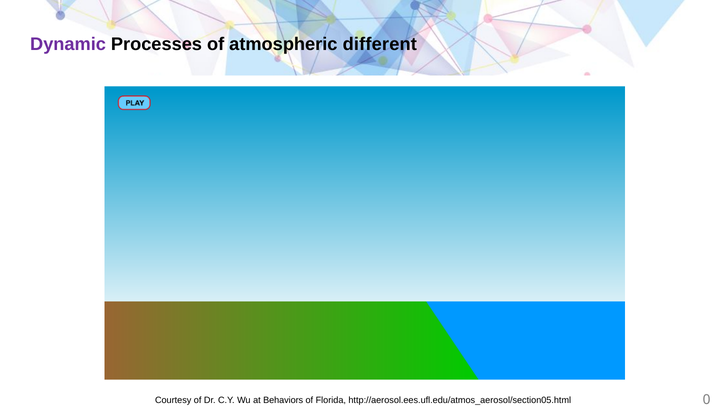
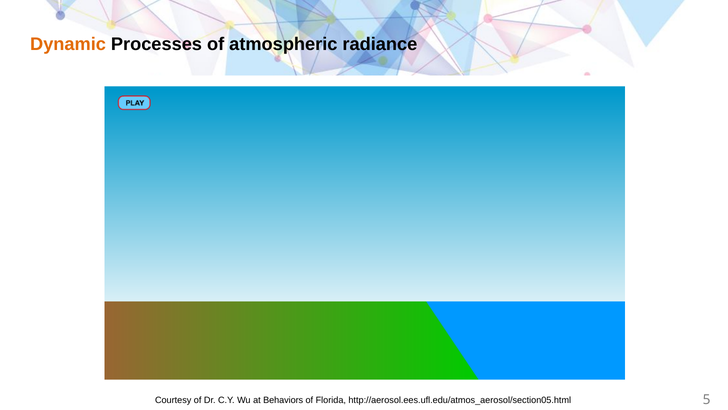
Dynamic colour: purple -> orange
different: different -> radiance
0: 0 -> 5
